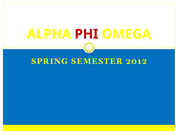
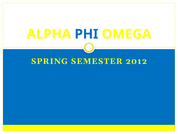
PHI colour: red -> blue
